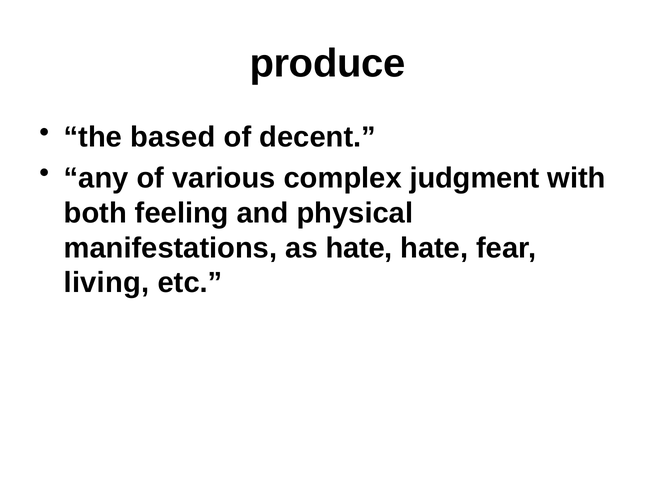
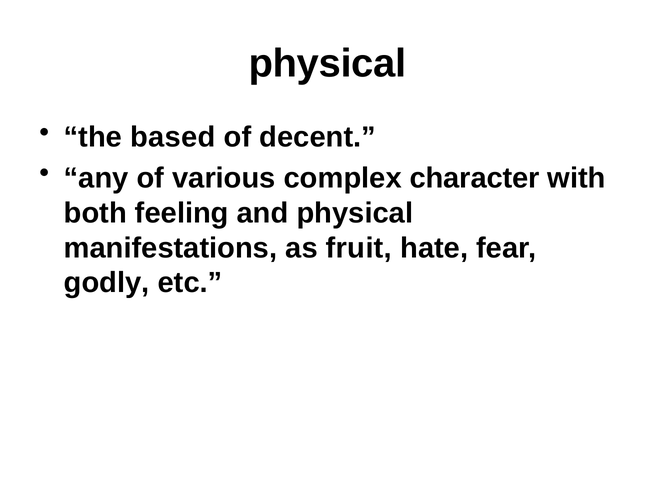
produce at (327, 63): produce -> physical
judgment: judgment -> character
as hate: hate -> fruit
living: living -> godly
